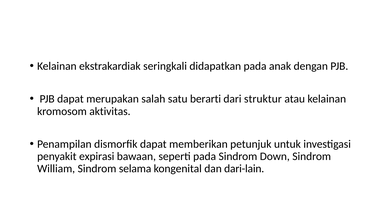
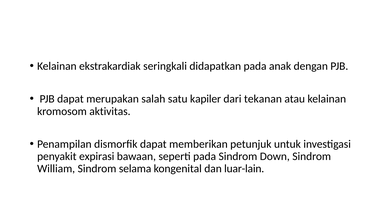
berarti: berarti -> kapiler
struktur: struktur -> tekanan
dari-lain: dari-lain -> luar-lain
